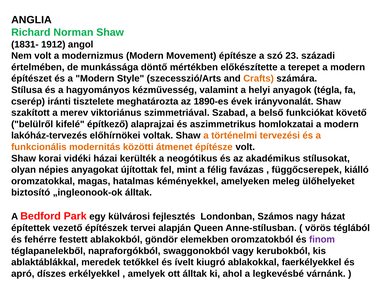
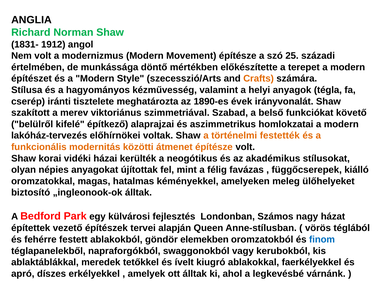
23: 23 -> 25
tervezési: tervezési -> festették
finom colour: purple -> blue
